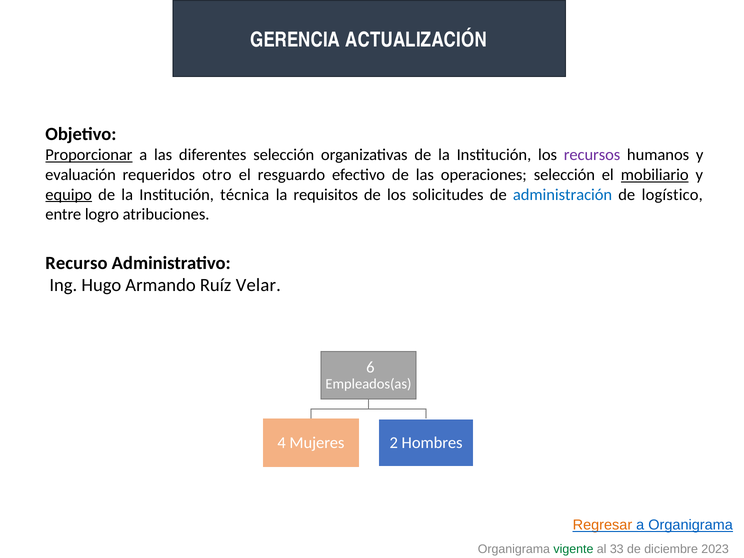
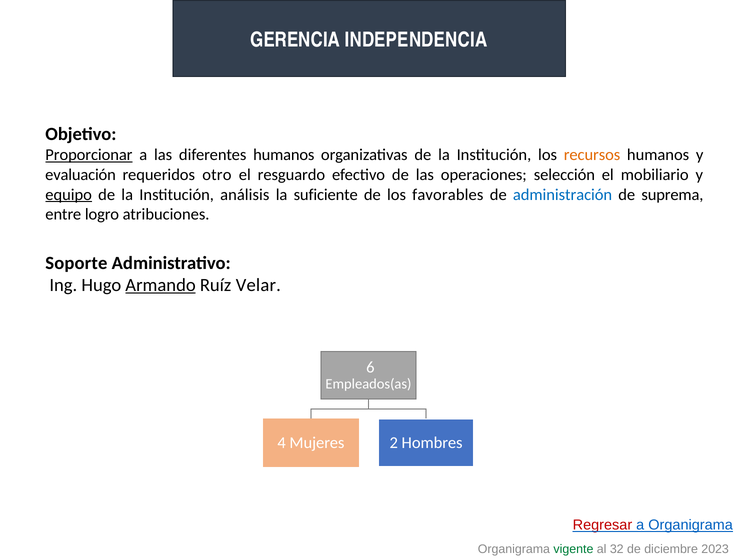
ACTUALIZACIÓN: ACTUALIZACIÓN -> INDEPENDENCIA
diferentes selección: selección -> humanos
recursos colour: purple -> orange
mobiliario underline: present -> none
técnica: técnica -> análisis
requisitos: requisitos -> suficiente
solicitudes: solicitudes -> favorables
logístico: logístico -> suprema
Recurso: Recurso -> Soporte
Armando underline: none -> present
Regresar colour: orange -> red
33: 33 -> 32
